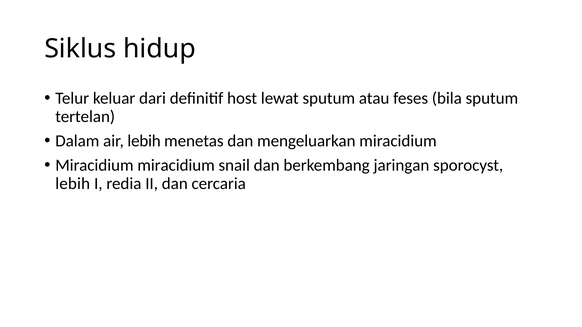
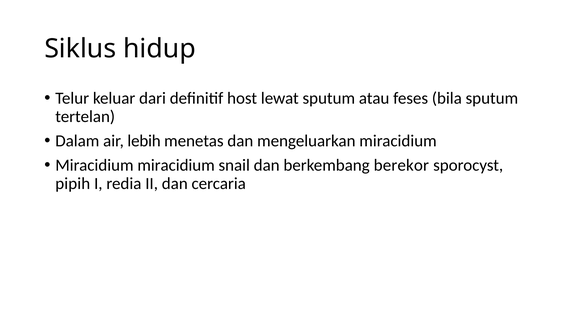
jaringan: jaringan -> berekor
lebih at (73, 184): lebih -> pipih
